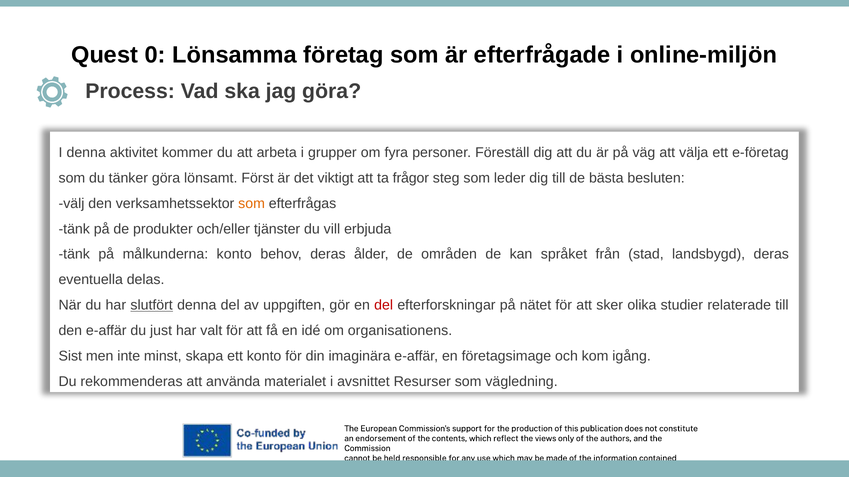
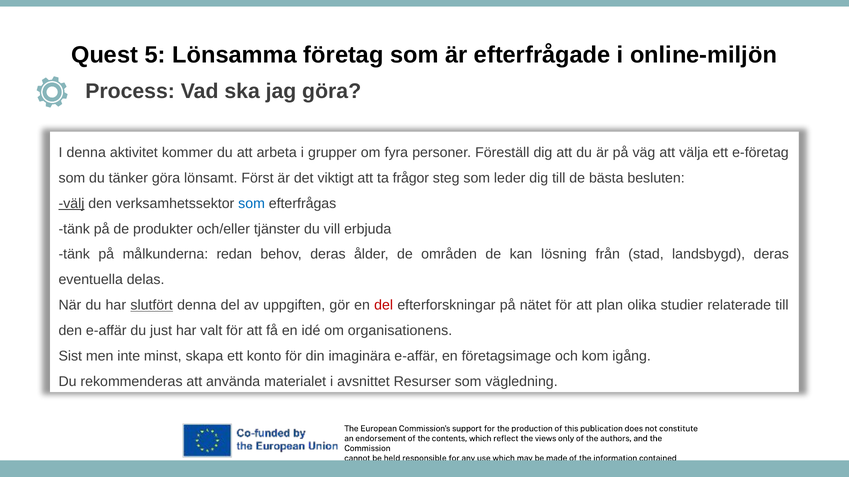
0: 0 -> 5
välj underline: none -> present
som at (252, 204) colour: orange -> blue
målkunderna konto: konto -> redan
språket: språket -> lösning
sker: sker -> plan
